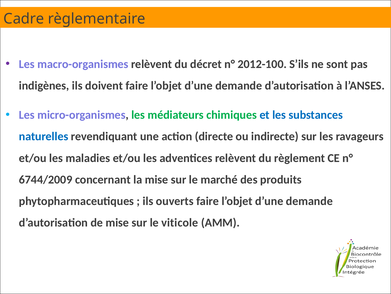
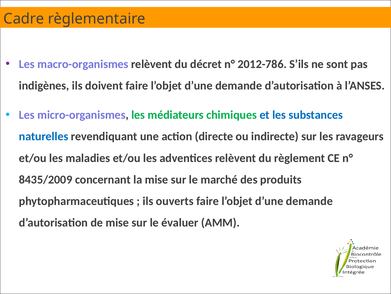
2012-100: 2012-100 -> 2012-786
6744/2009: 6744/2009 -> 8435/2009
viticole: viticole -> évaluer
